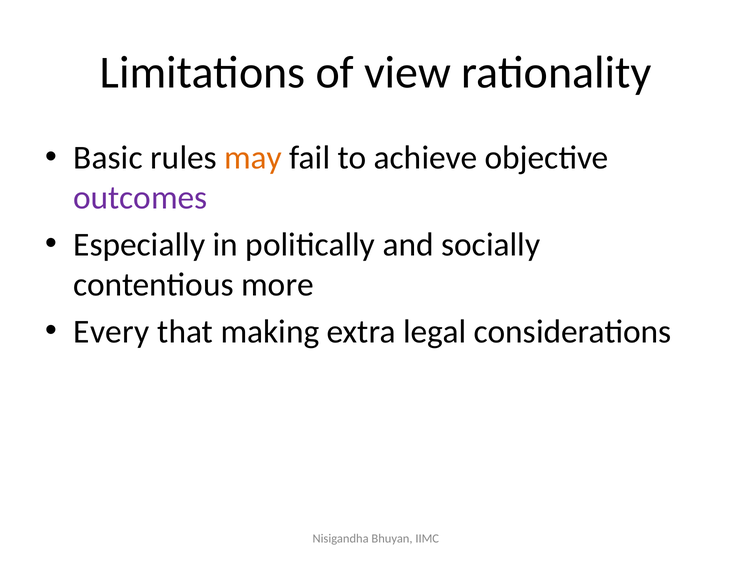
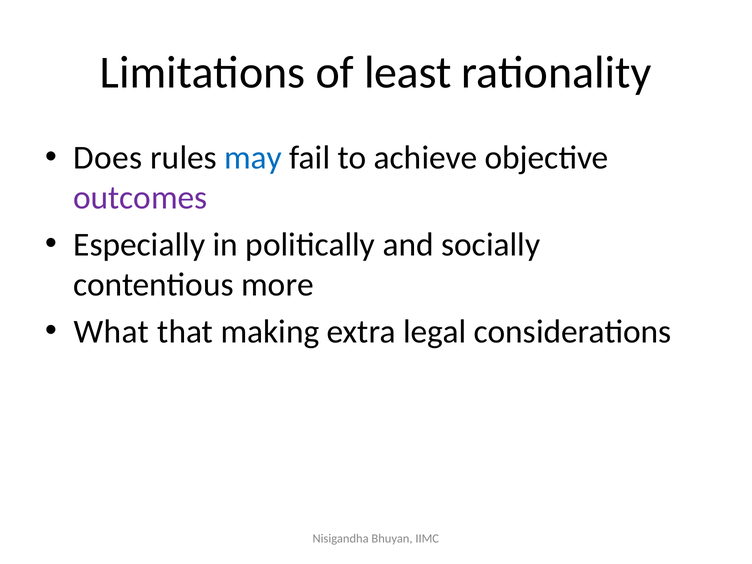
view: view -> least
Basic: Basic -> Does
may colour: orange -> blue
Every: Every -> What
